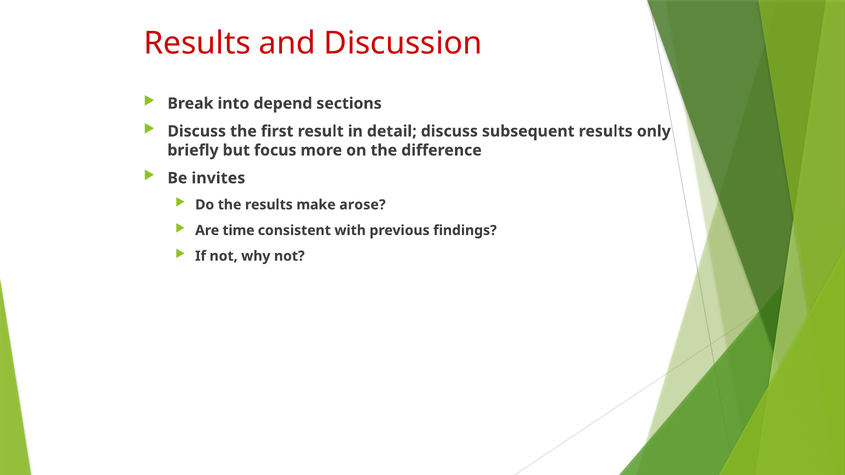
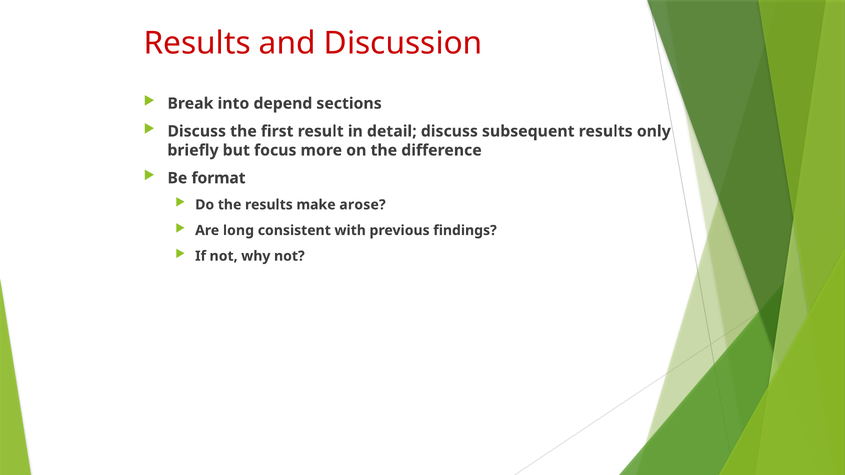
invites: invites -> format
time: time -> long
